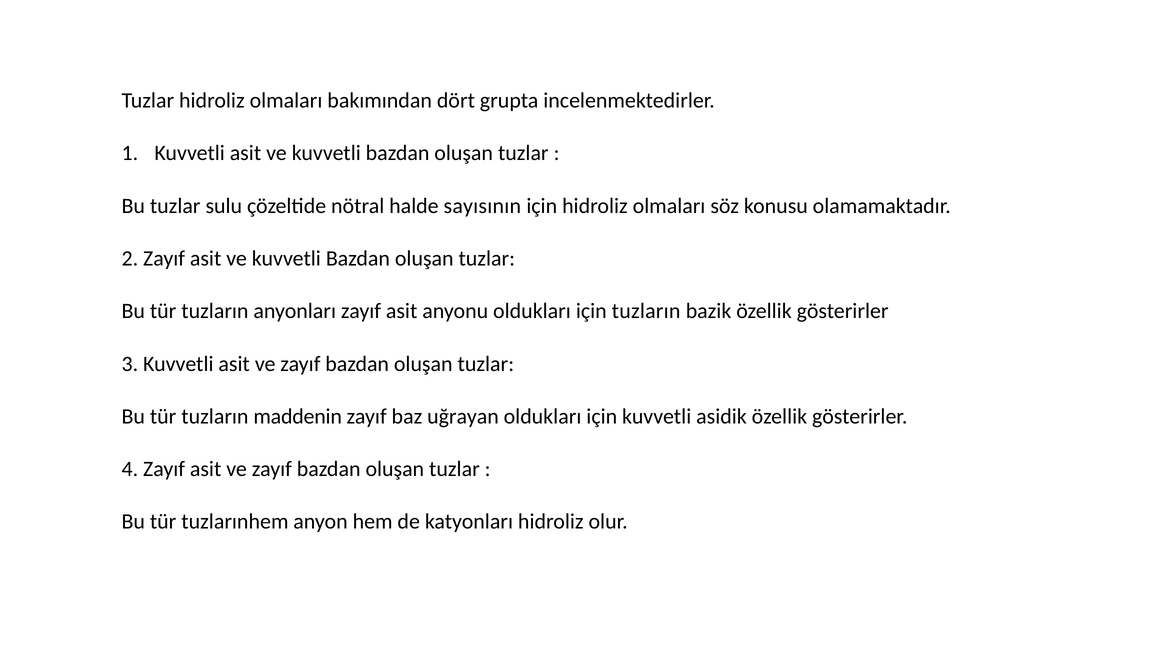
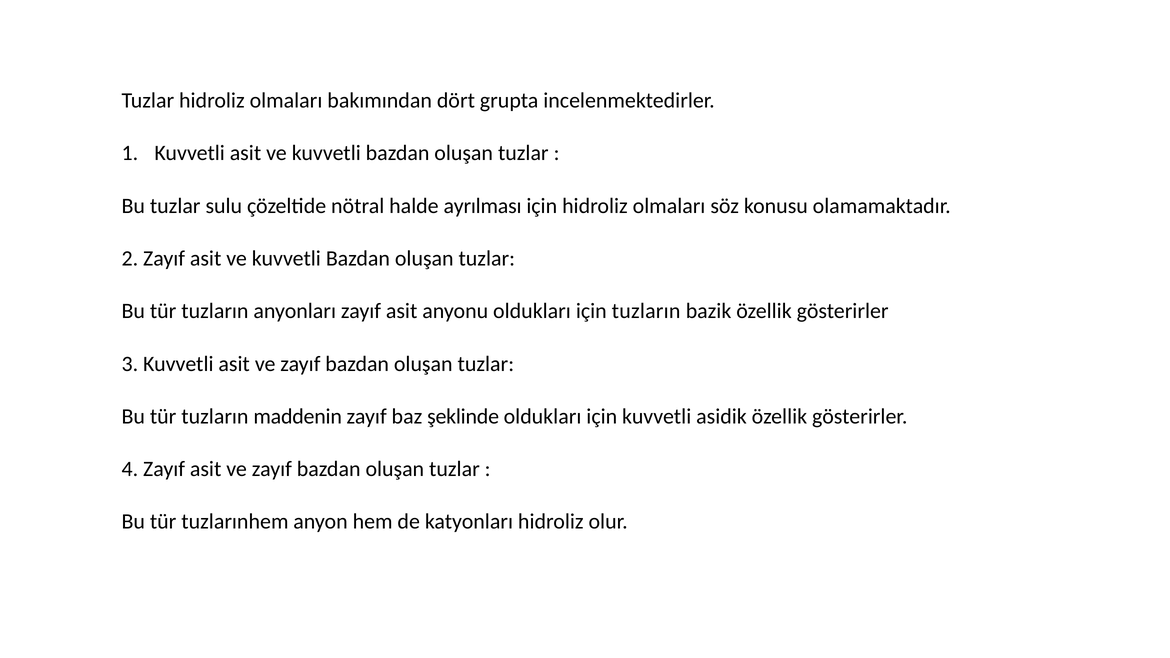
sayısının: sayısının -> ayrılması
uğrayan: uğrayan -> şeklinde
